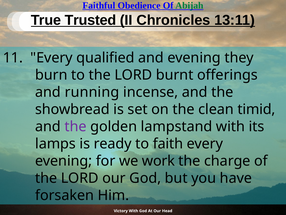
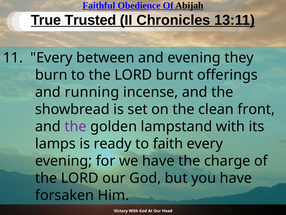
Abijah colour: green -> black
qualified: qualified -> between
timid: timid -> front
we work: work -> have
